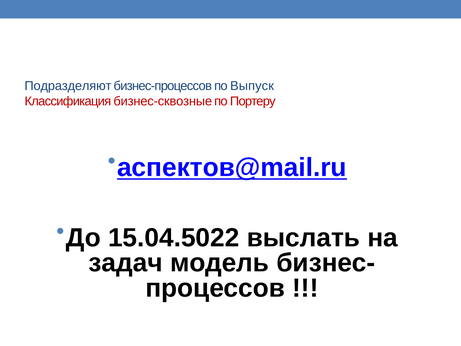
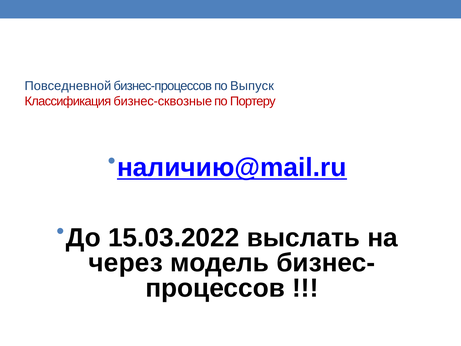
Подразделяют: Подразделяют -> Повседневной
аспектов@mail.ru: аспектов@mail.ru -> наличию@mail.ru
15.04.5022: 15.04.5022 -> 15.03.2022
задач: задач -> через
